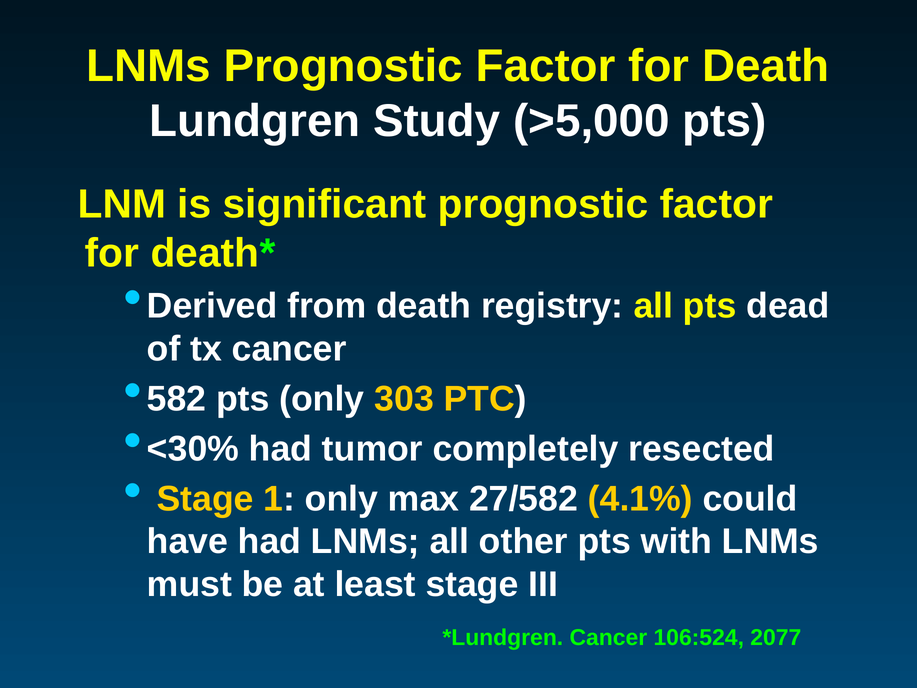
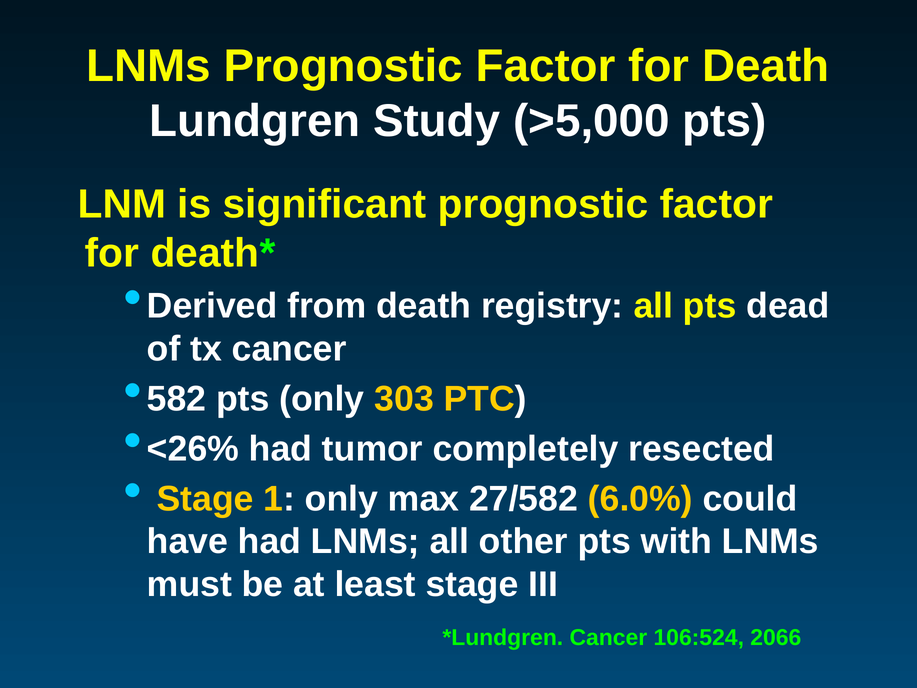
<30%: <30% -> <26%
4.1%: 4.1% -> 6.0%
2077: 2077 -> 2066
